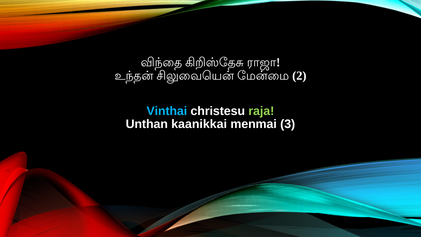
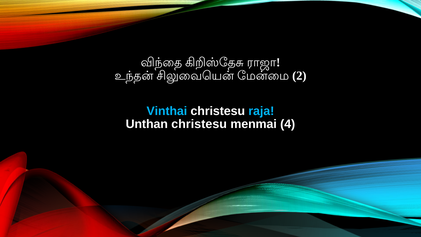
raja colour: light green -> light blue
Unthan kaanikkai: kaanikkai -> christesu
3: 3 -> 4
